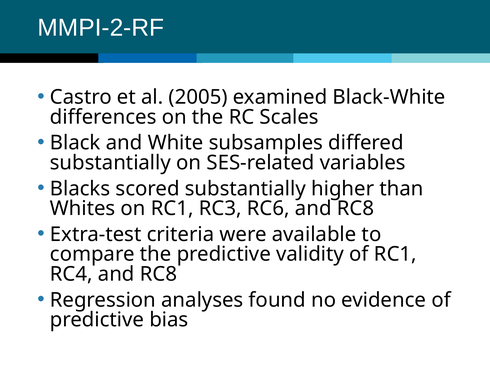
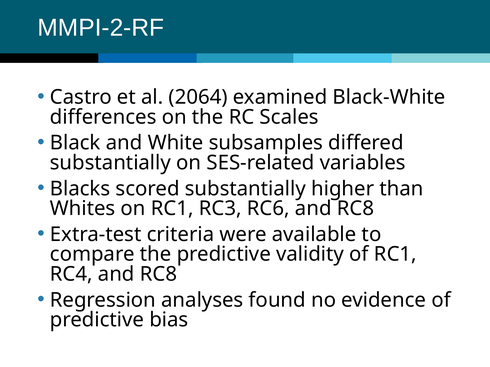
2005: 2005 -> 2064
